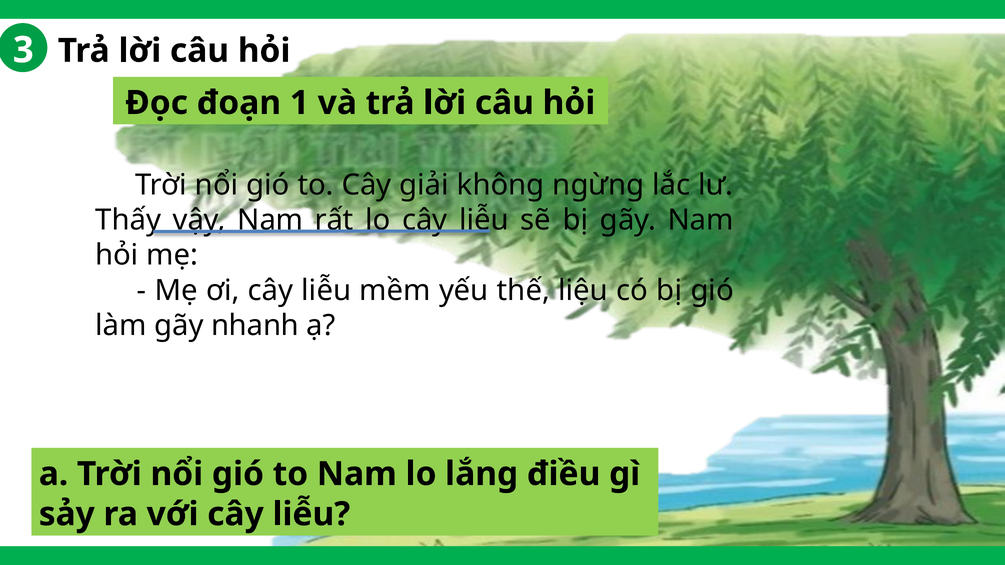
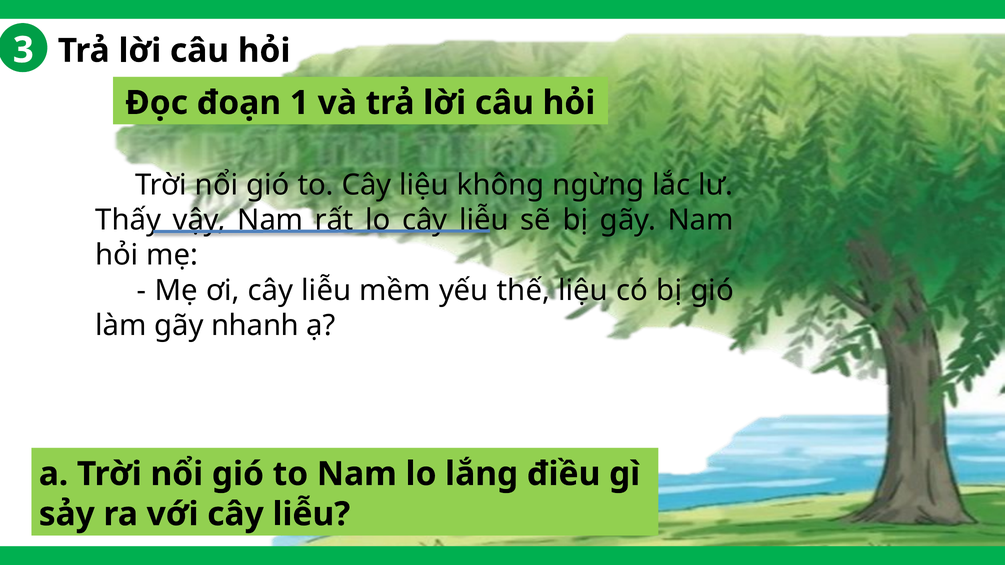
Cây giải: giải -> liệu
